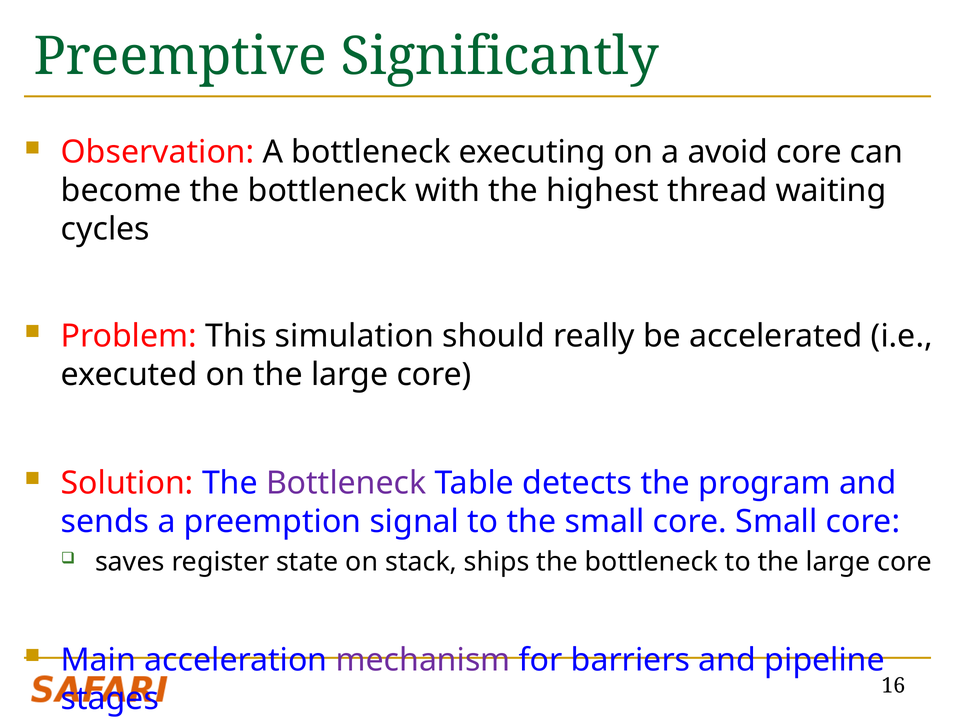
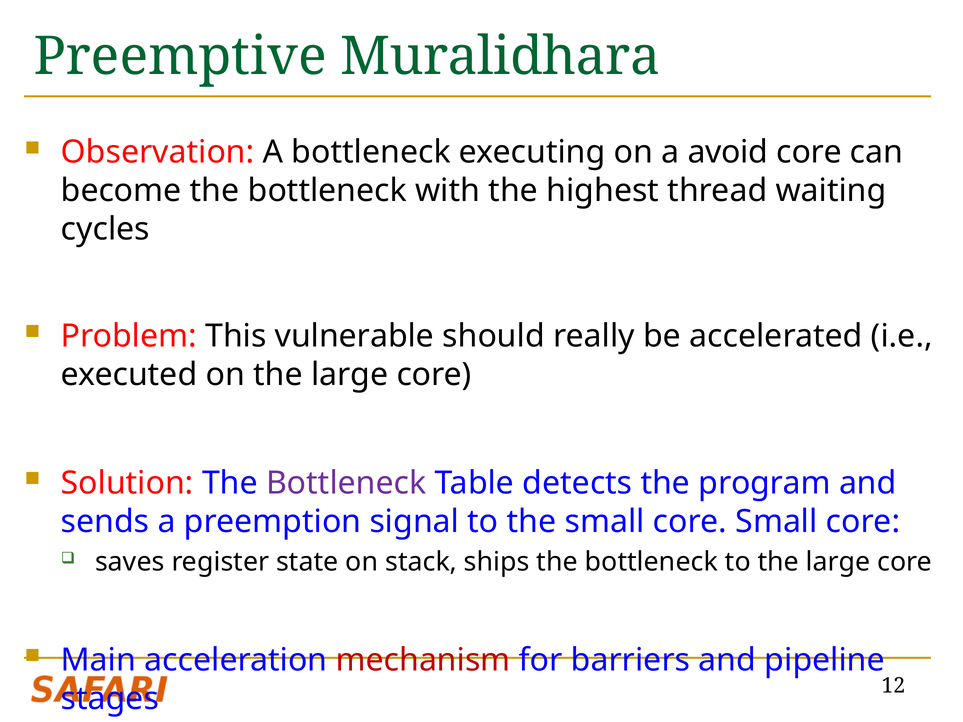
Significantly: Significantly -> Muralidhara
simulation: simulation -> vulnerable
mechanism colour: purple -> red
16: 16 -> 12
